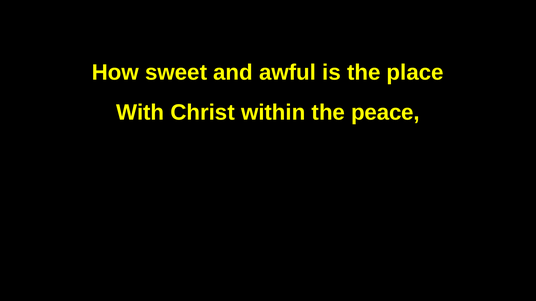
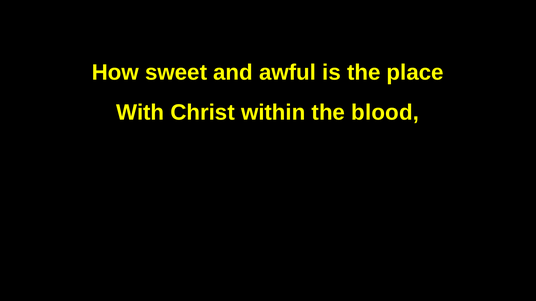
peace: peace -> blood
